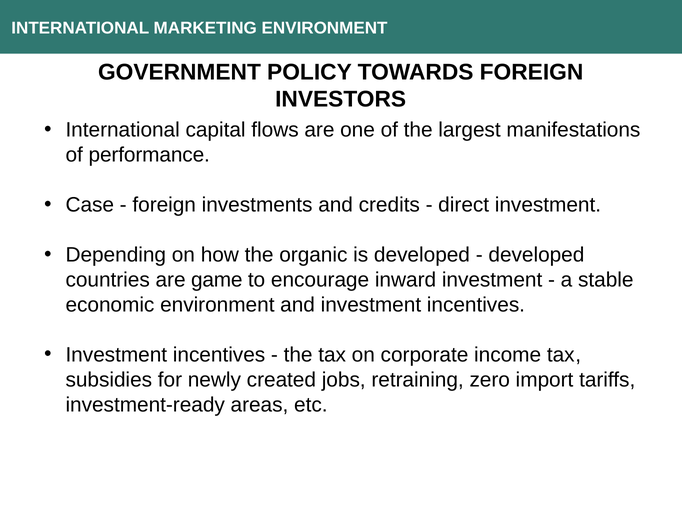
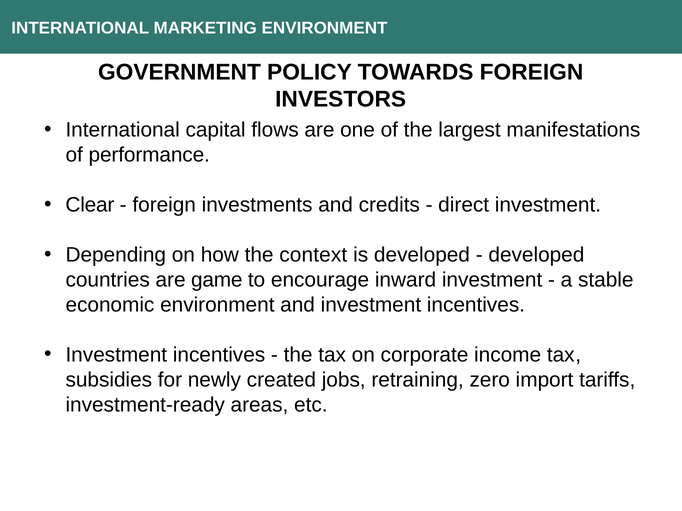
Case: Case -> Clear
organic: organic -> context
